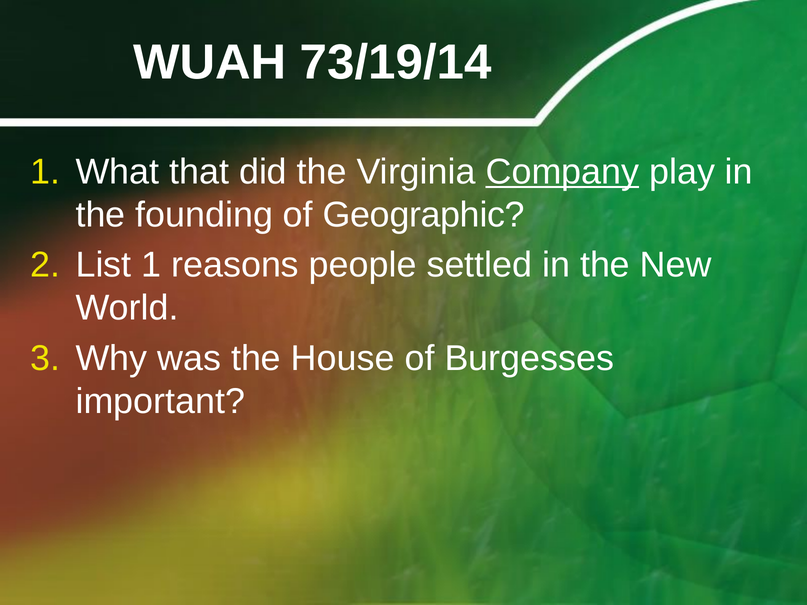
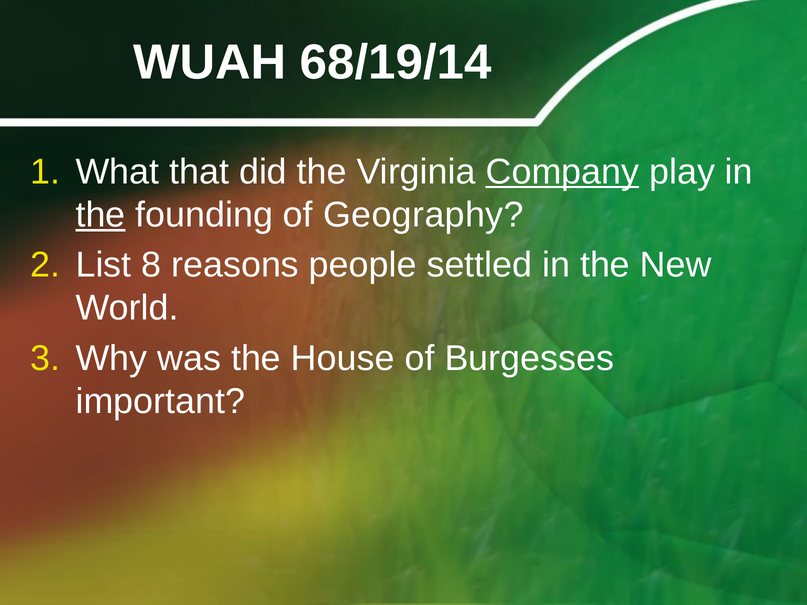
73/19/14: 73/19/14 -> 68/19/14
the at (101, 215) underline: none -> present
Geographic: Geographic -> Geography
List 1: 1 -> 8
